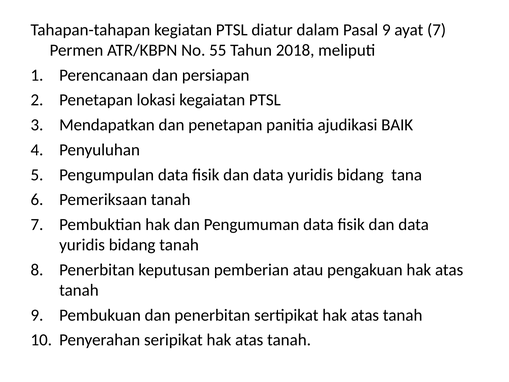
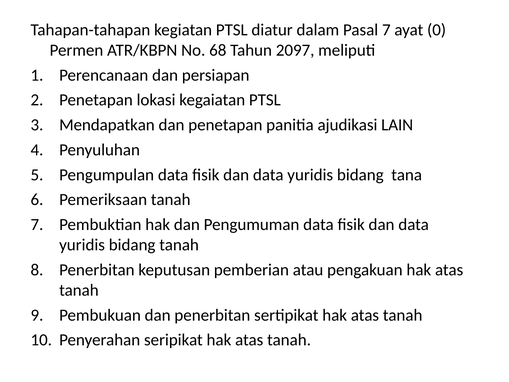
Pasal 9: 9 -> 7
ayat 7: 7 -> 0
55: 55 -> 68
2018: 2018 -> 2097
BAIK: BAIK -> LAIN
